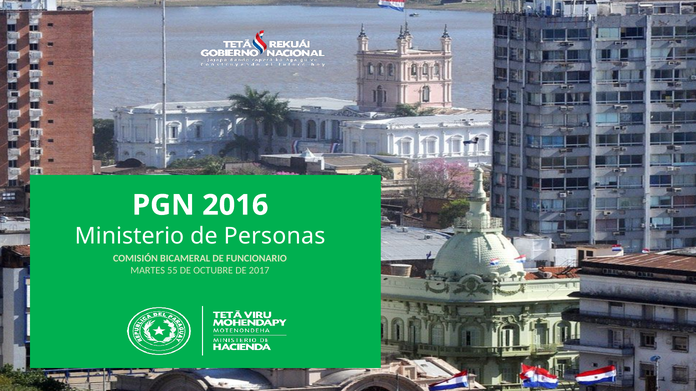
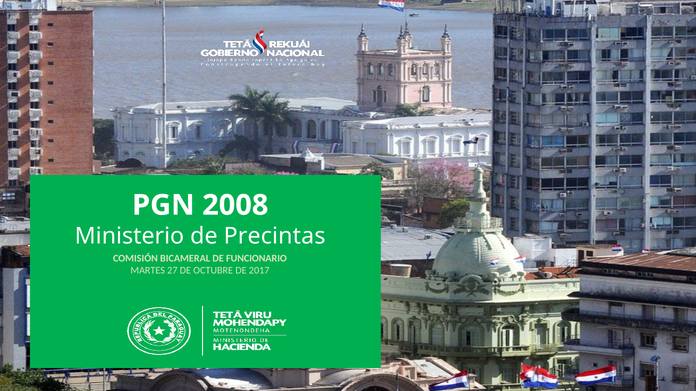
2016: 2016 -> 2008
Personas: Personas -> Precintas
55: 55 -> 27
